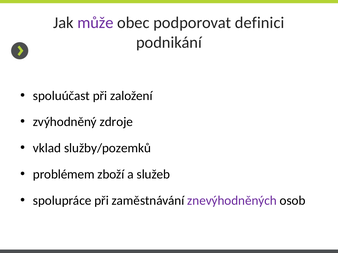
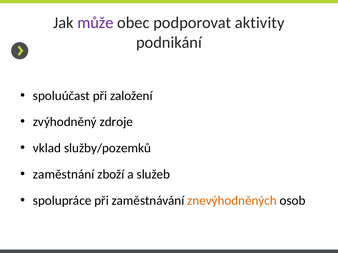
definici: definici -> aktivity
problémem: problémem -> zaměstnání
znevýhodněných colour: purple -> orange
